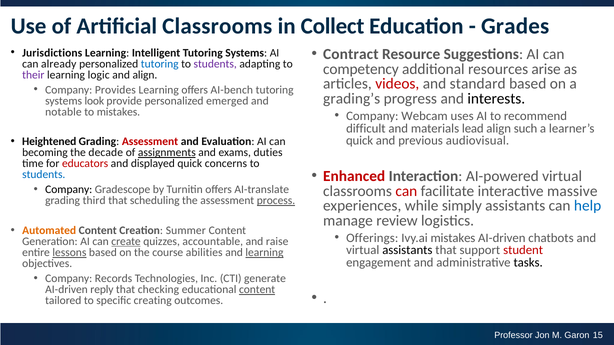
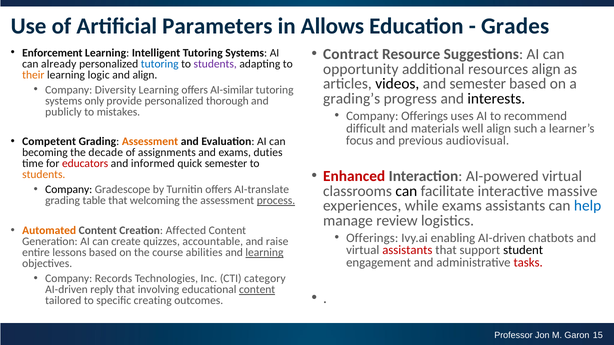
Artificial Classrooms: Classrooms -> Parameters
Collect: Collect -> Allows
Jurisdictions: Jurisdictions -> Enforcement
competency: competency -> opportunity
resources arise: arise -> align
their colour: purple -> orange
videos colour: red -> black
and standard: standard -> semester
Provides: Provides -> Diversity
AI-bench: AI-bench -> AI-similar
look: look -> only
emerged: emerged -> thorough
notable: notable -> publicly
Company Webcam: Webcam -> Offerings
lead: lead -> well
quick at (360, 141): quick -> focus
Heightened: Heightened -> Competent
Assessment at (150, 142) colour: red -> orange
assignments underline: present -> none
displayed: displayed -> informed
quick concerns: concerns -> semester
students at (44, 175) colour: blue -> orange
can at (406, 191) colour: red -> black
third: third -> table
scheduling: scheduling -> welcoming
while simply: simply -> exams
Summer: Summer -> Affected
Ivy.ai mistakes: mistakes -> enabling
create underline: present -> none
assistants at (407, 251) colour: black -> red
student colour: red -> black
lessons underline: present -> none
tasks colour: black -> red
generate: generate -> category
checking: checking -> involving
